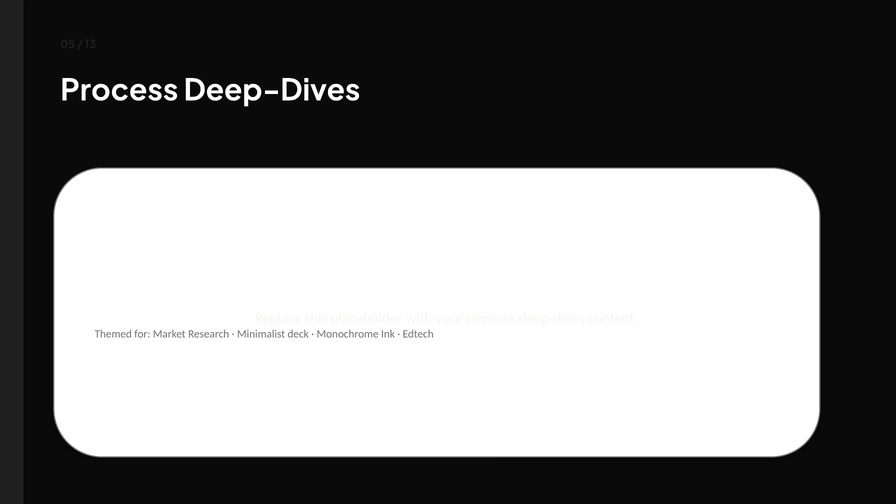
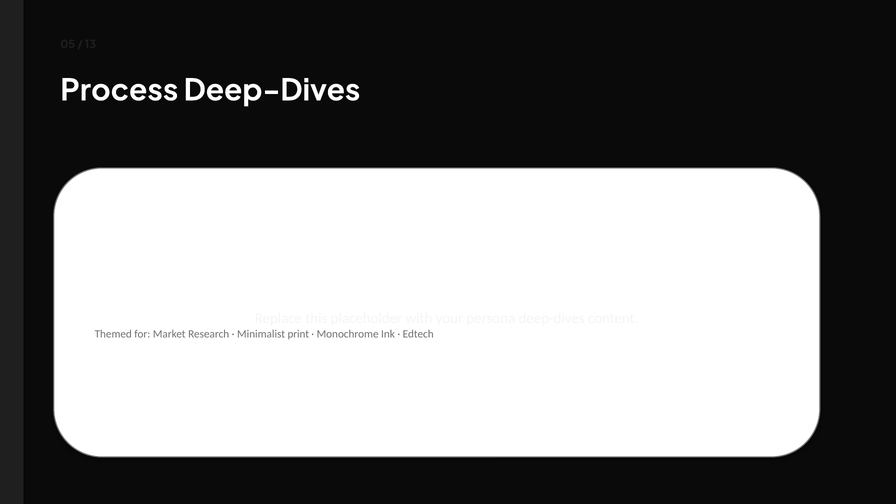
deck: deck -> print
